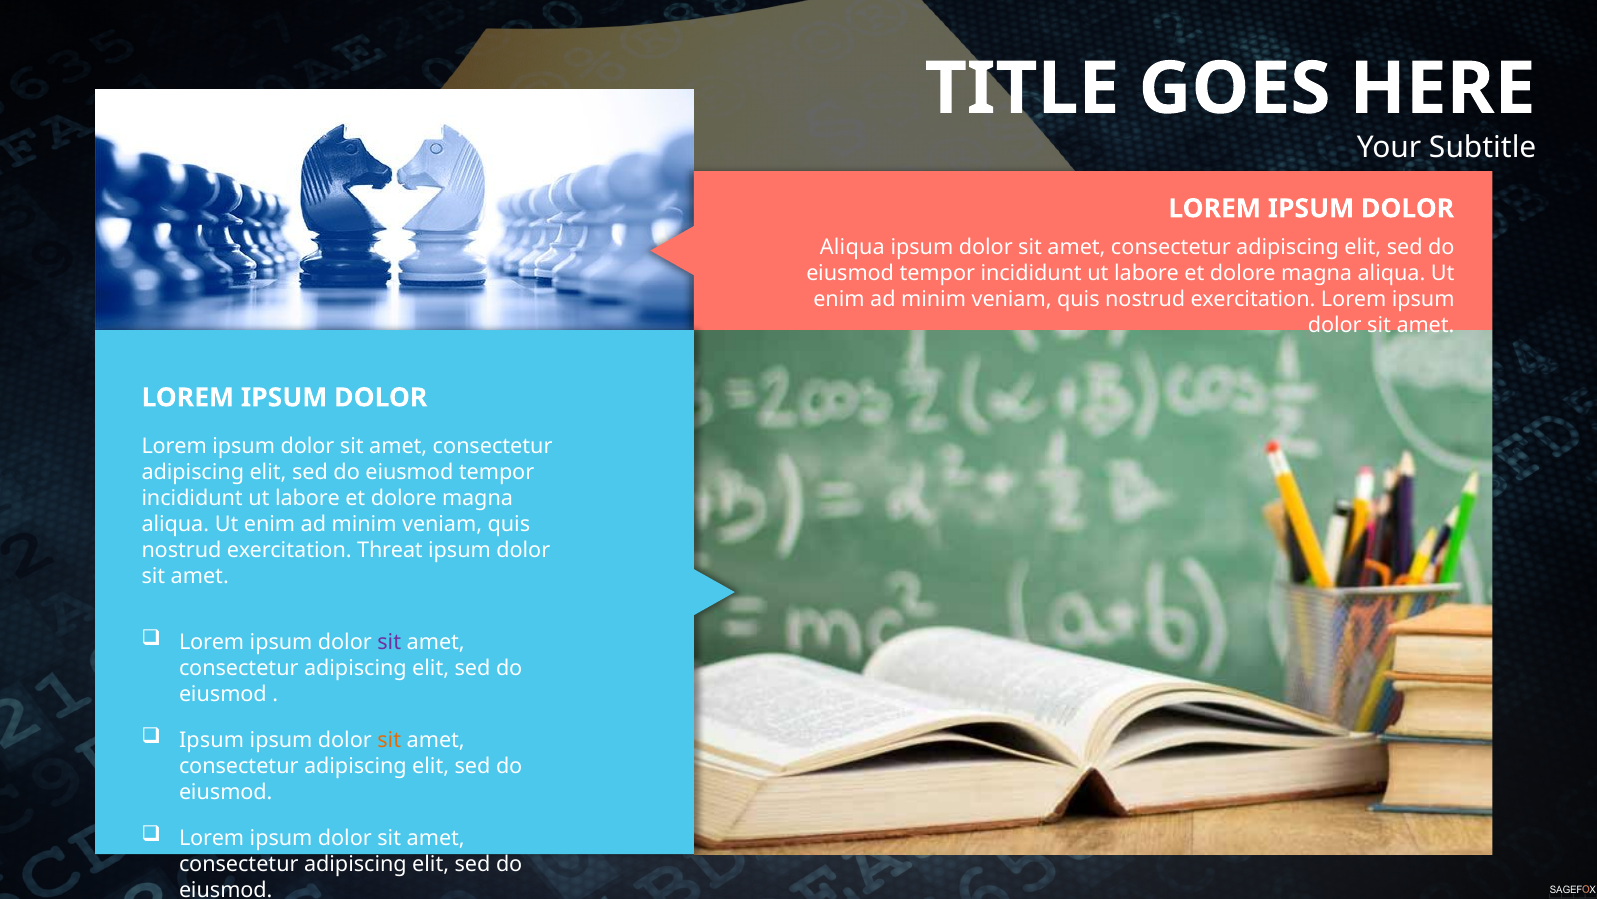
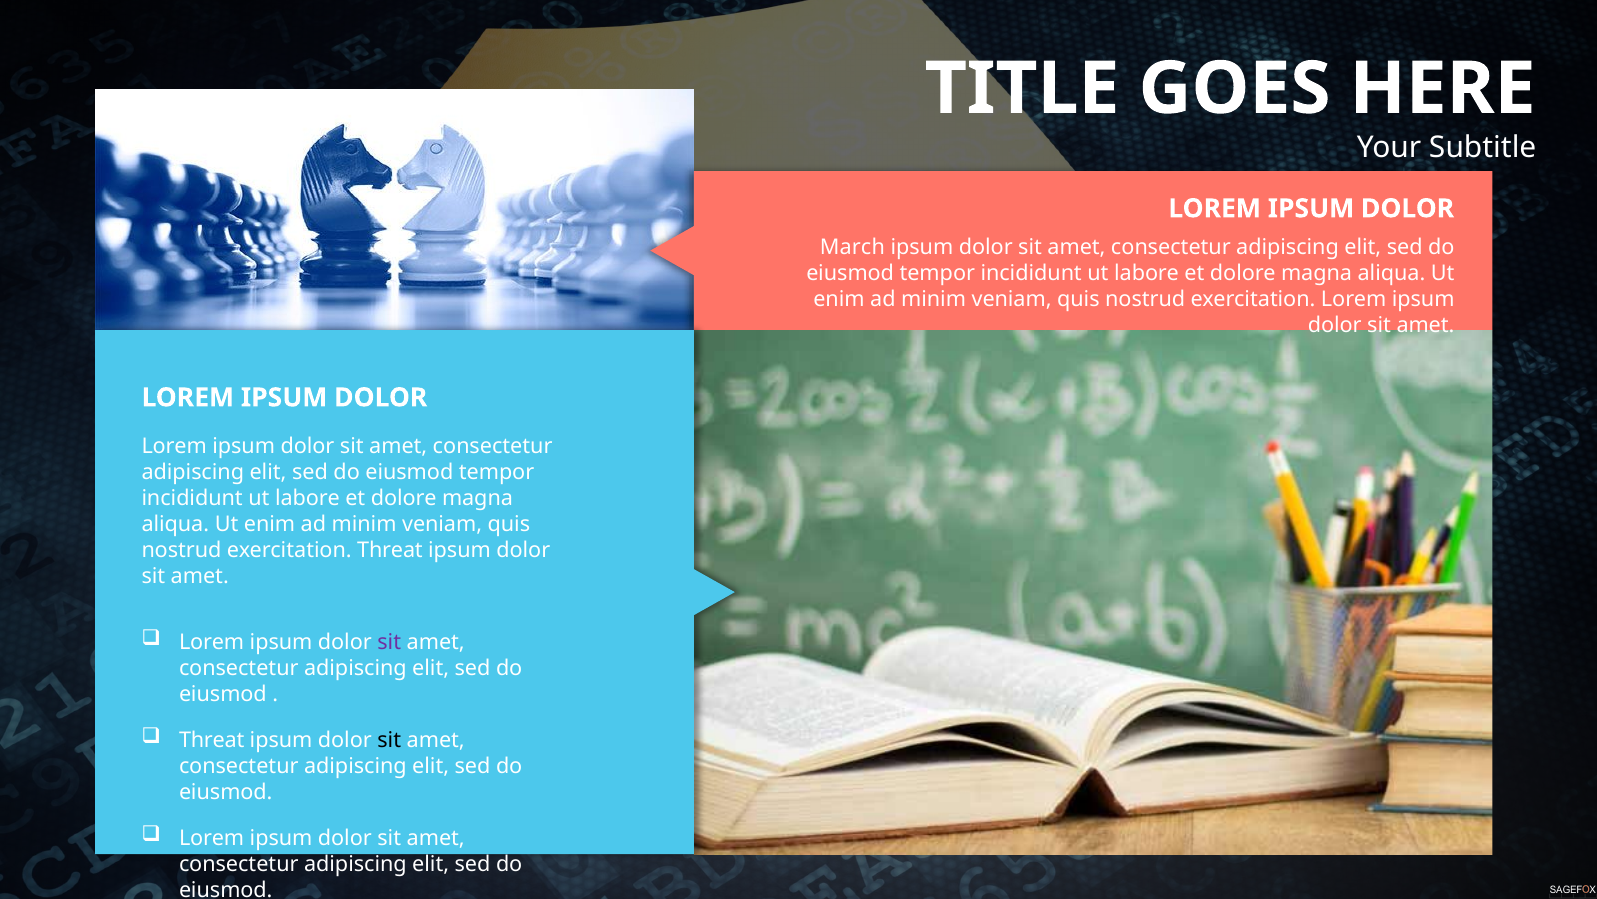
Aliqua at (852, 247): Aliqua -> March
Ipsum at (212, 740): Ipsum -> Threat
sit at (389, 740) colour: orange -> black
